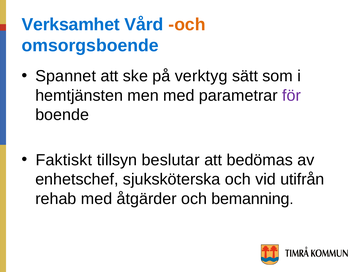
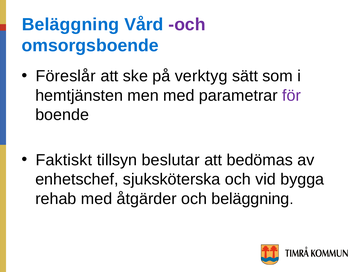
Verksamhet at (71, 24): Verksamhet -> Beläggning
och at (187, 24) colour: orange -> purple
Spannet: Spannet -> Föreslår
utifrån: utifrån -> bygga
och bemanning: bemanning -> beläggning
